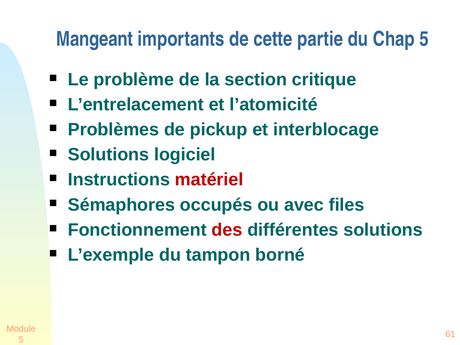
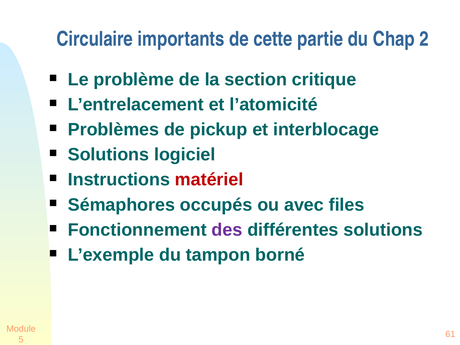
Mangeant: Mangeant -> Circulaire
Chap 5: 5 -> 2
des colour: red -> purple
